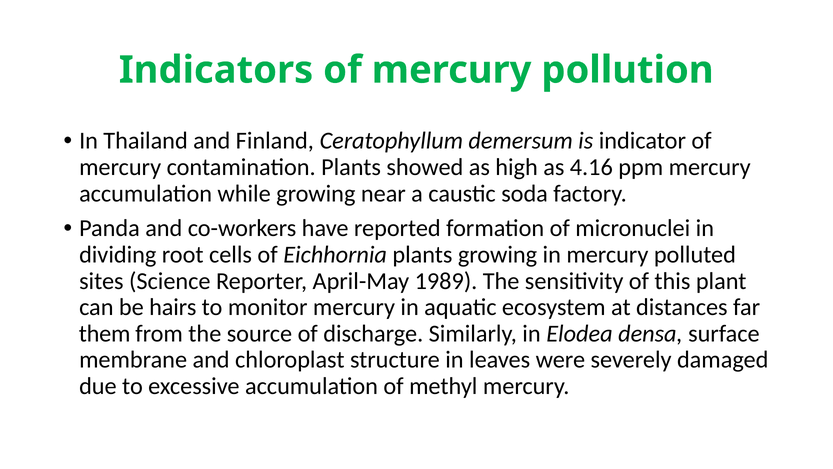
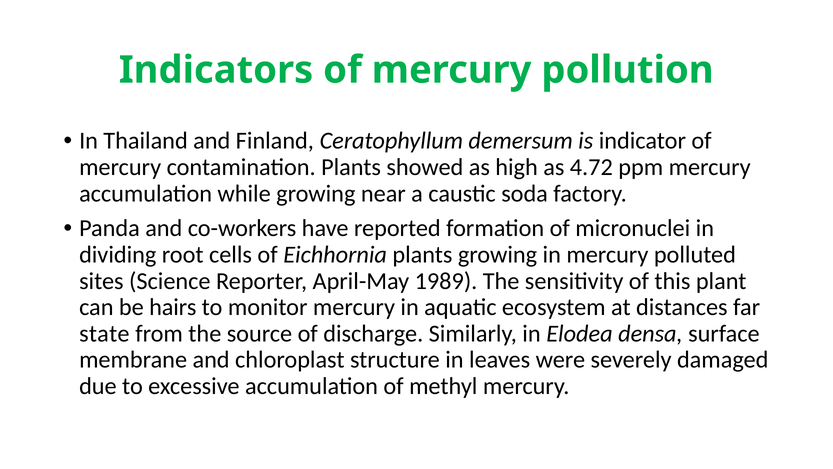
4.16: 4.16 -> 4.72
them: them -> state
